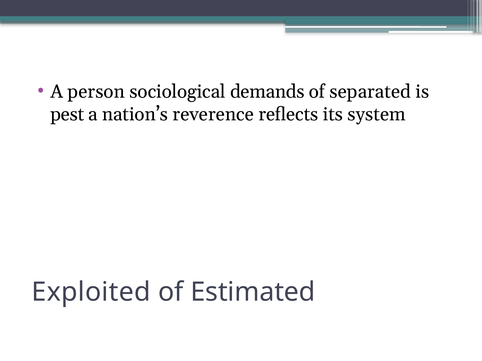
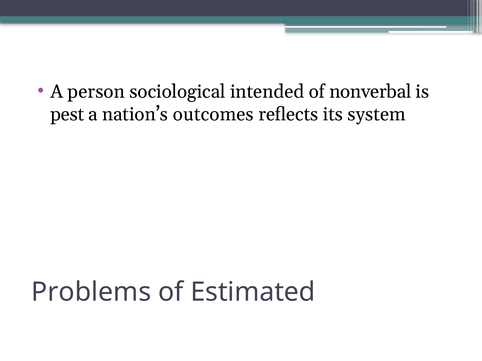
demands: demands -> intended
separated: separated -> nonverbal
reverence: reverence -> outcomes
Exploited: Exploited -> Problems
